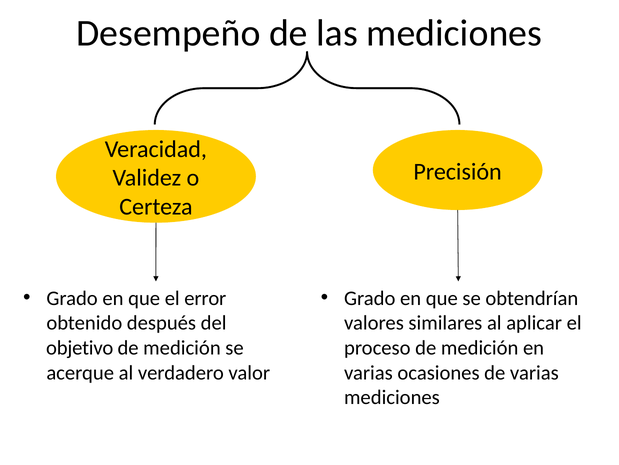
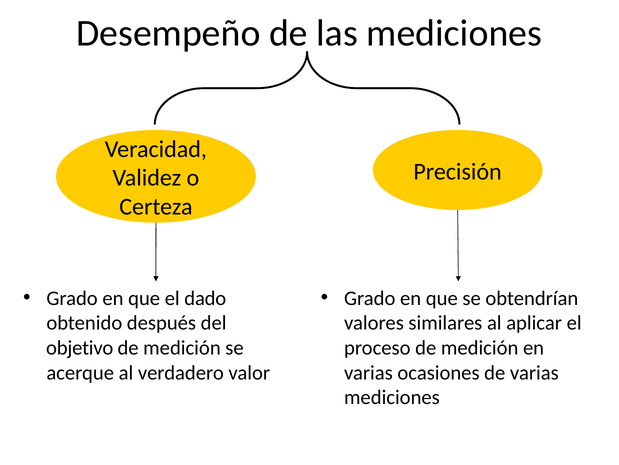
error: error -> dado
